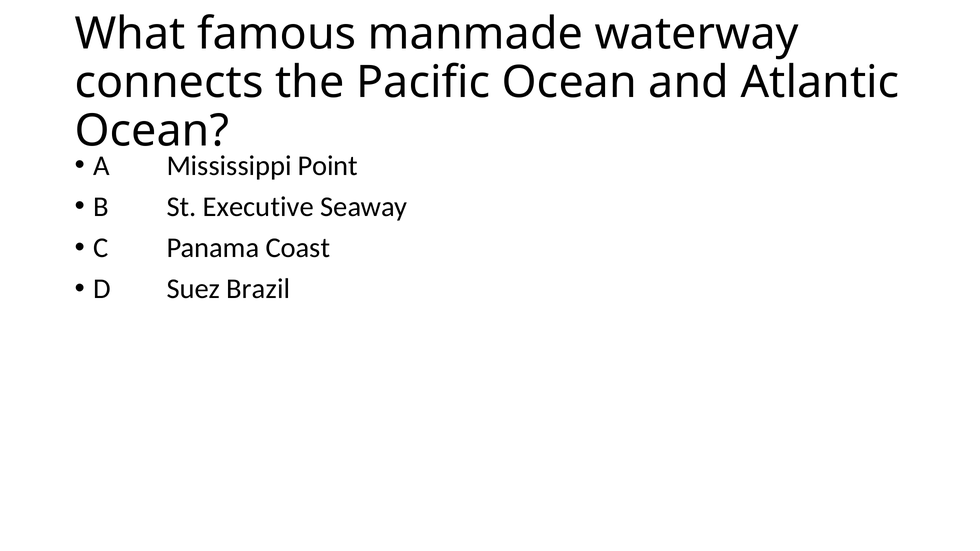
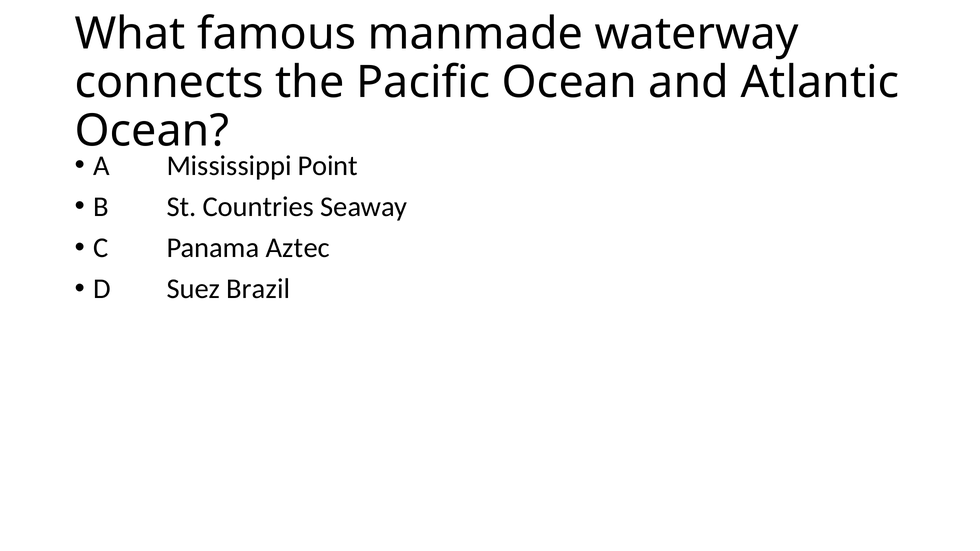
Executive: Executive -> Countries
Coast: Coast -> Aztec
